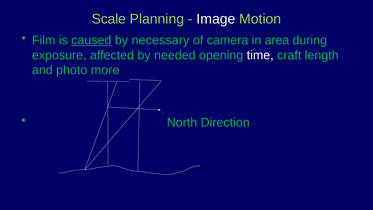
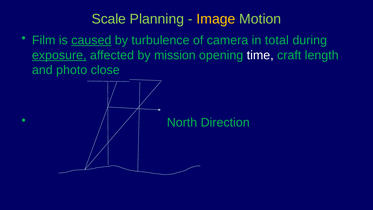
Image colour: white -> yellow
necessary: necessary -> turbulence
area: area -> total
exposure underline: none -> present
needed: needed -> mission
more: more -> close
